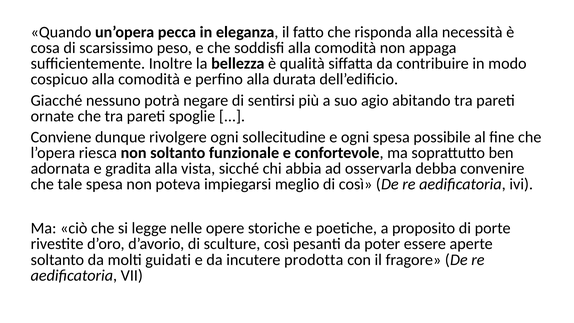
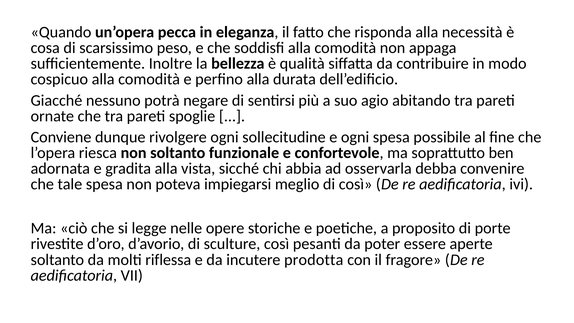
guidati: guidati -> riflessa
